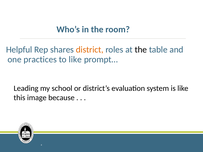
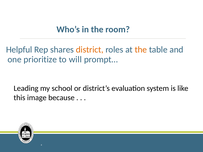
the at (141, 50) colour: black -> orange
practices: practices -> prioritize
to like: like -> will
